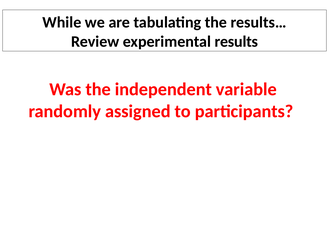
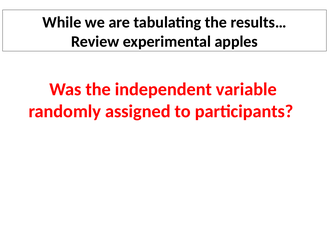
results: results -> apples
